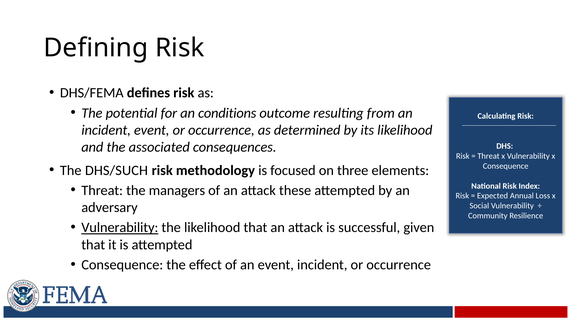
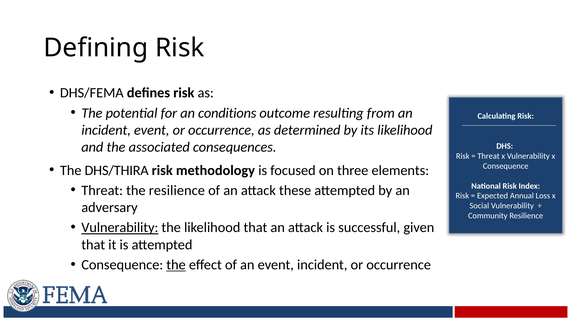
DHS/SUCH: DHS/SUCH -> DHS/THIRA
the managers: managers -> resilience
the at (176, 265) underline: none -> present
